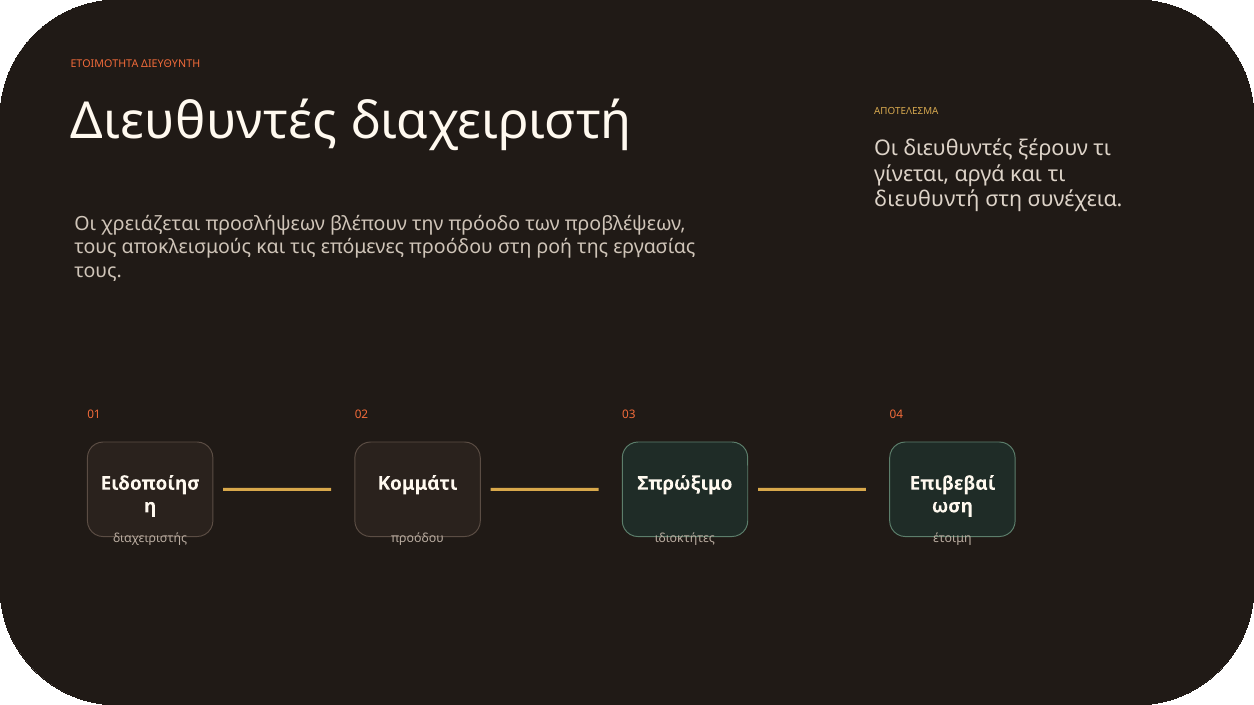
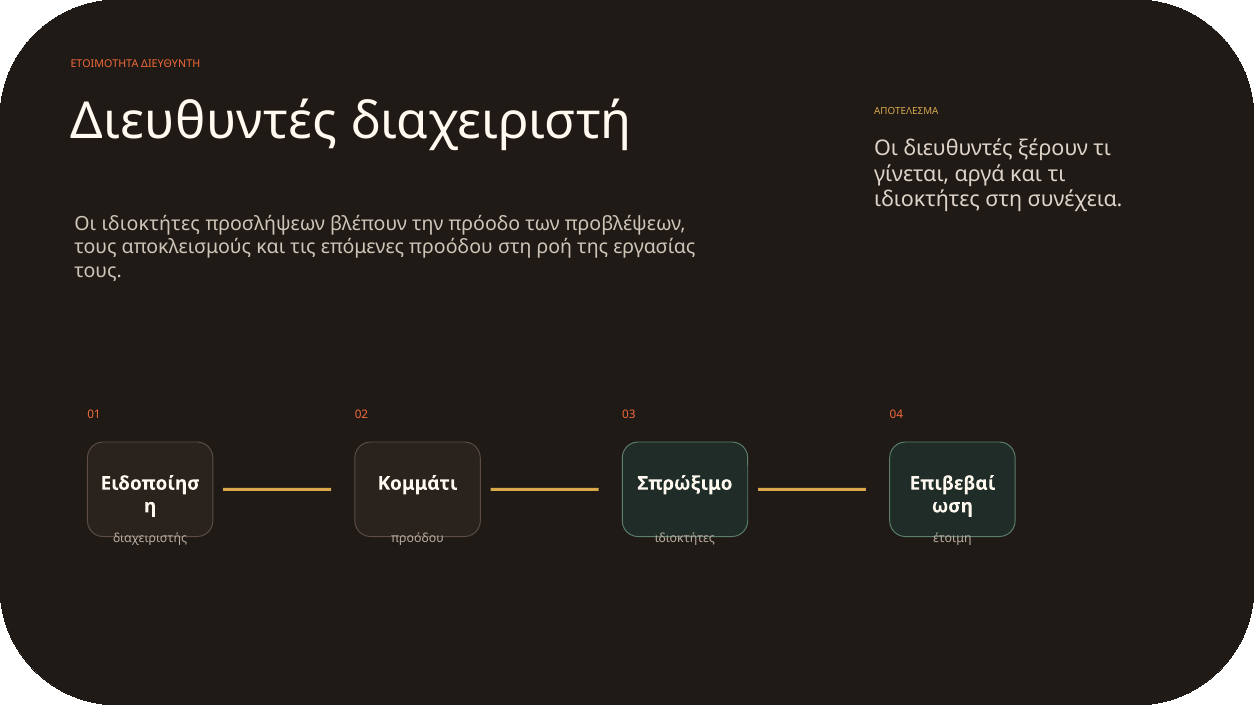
διευθυντή at (927, 200): διευθυντή -> ιδιοκτήτες
Οι χρειάζεται: χρειάζεται -> ιδιοκτήτες
